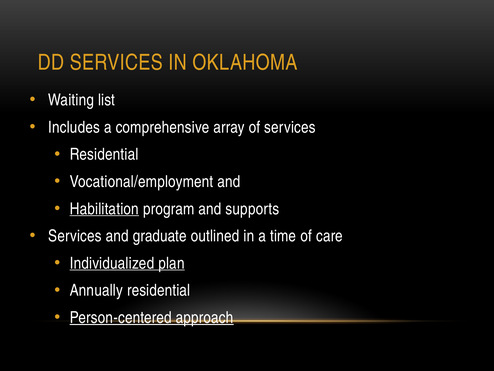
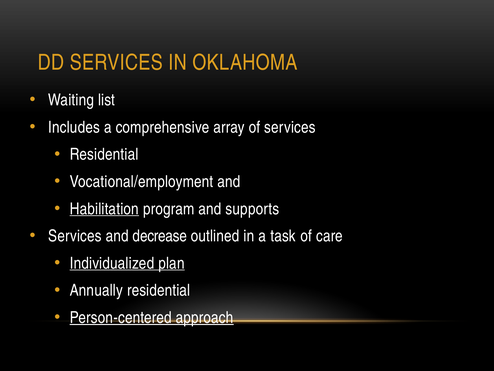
graduate: graduate -> decrease
time: time -> task
